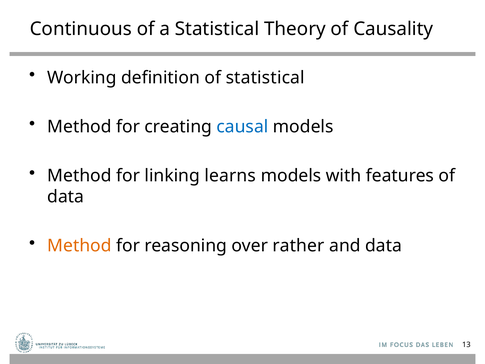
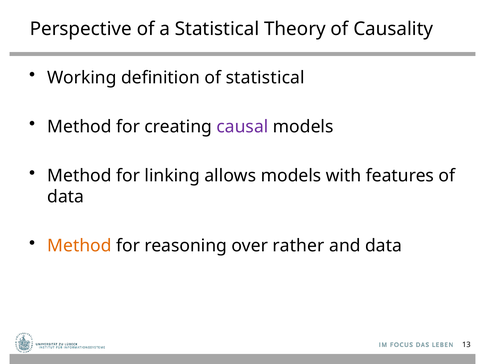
Continuous: Continuous -> Perspective
causal colour: blue -> purple
learns: learns -> allows
